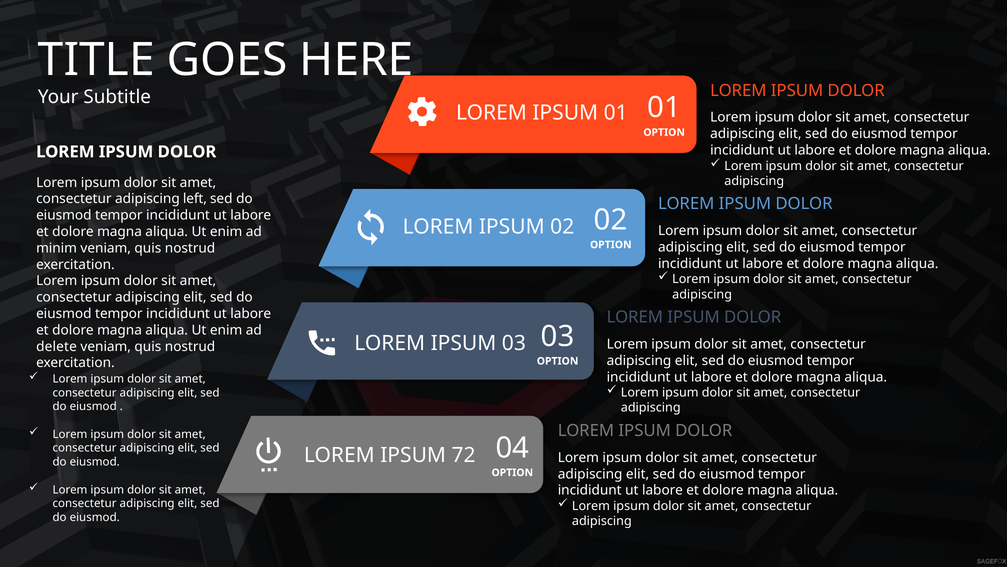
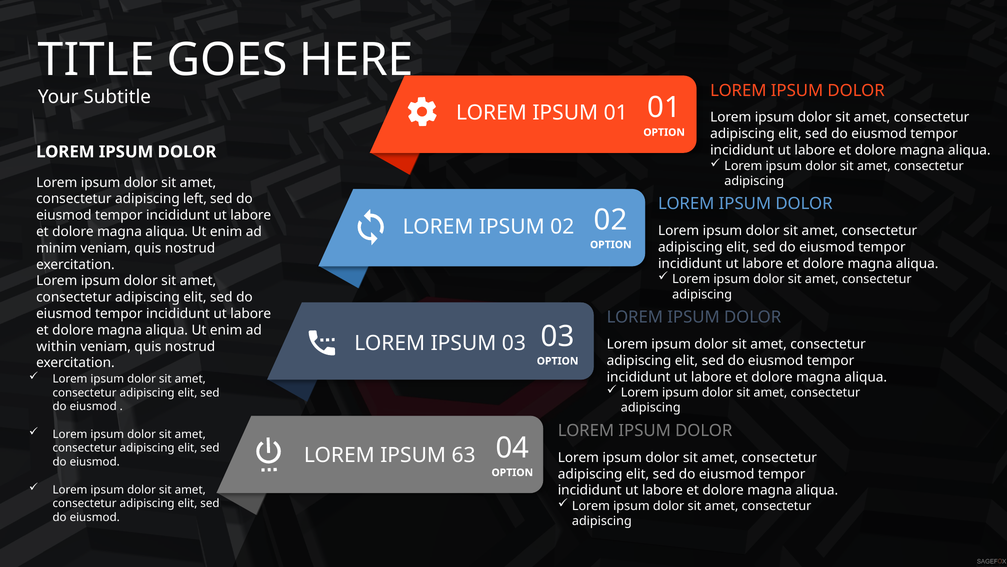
delete: delete -> within
72: 72 -> 63
